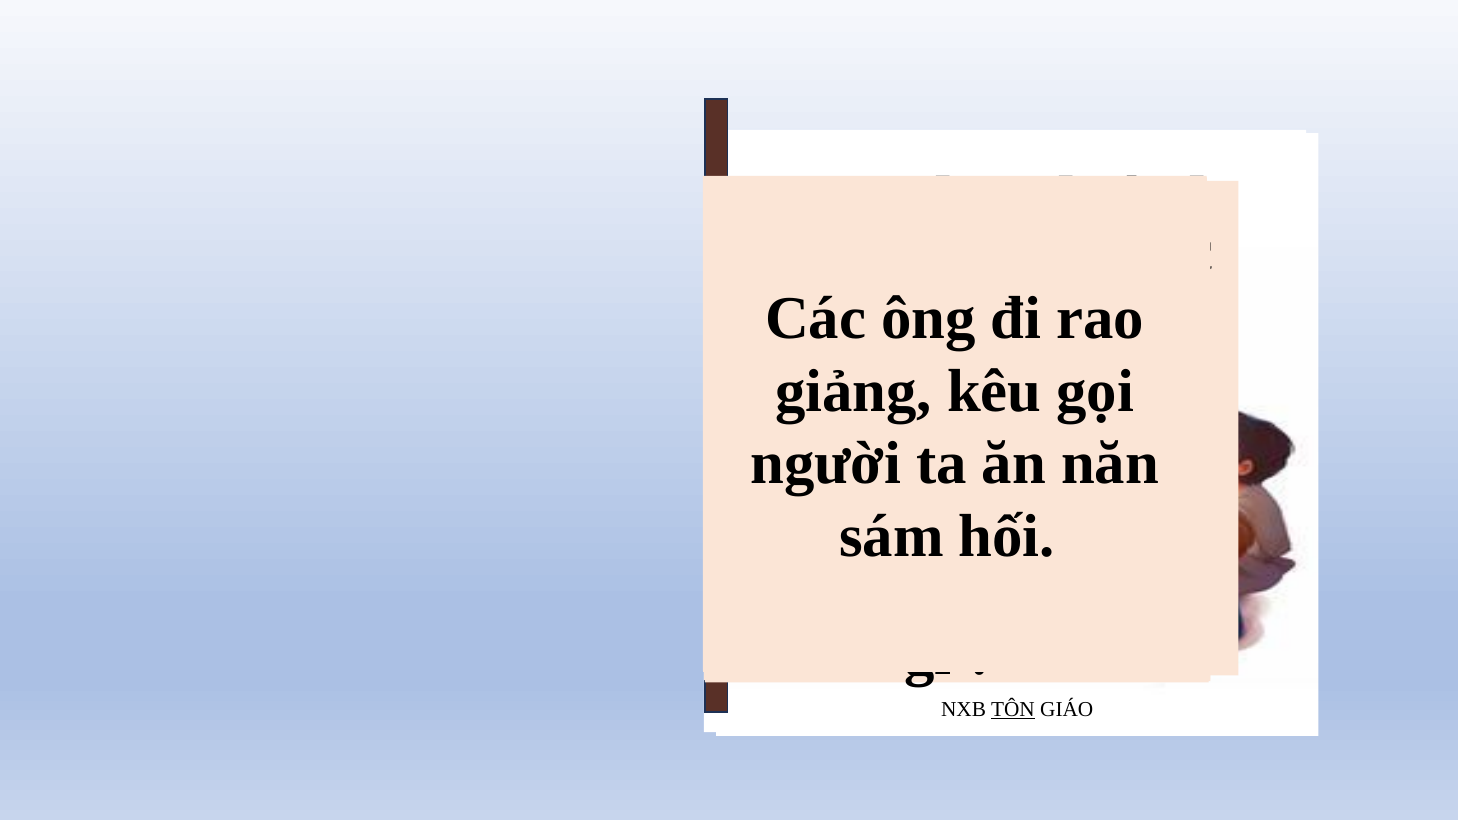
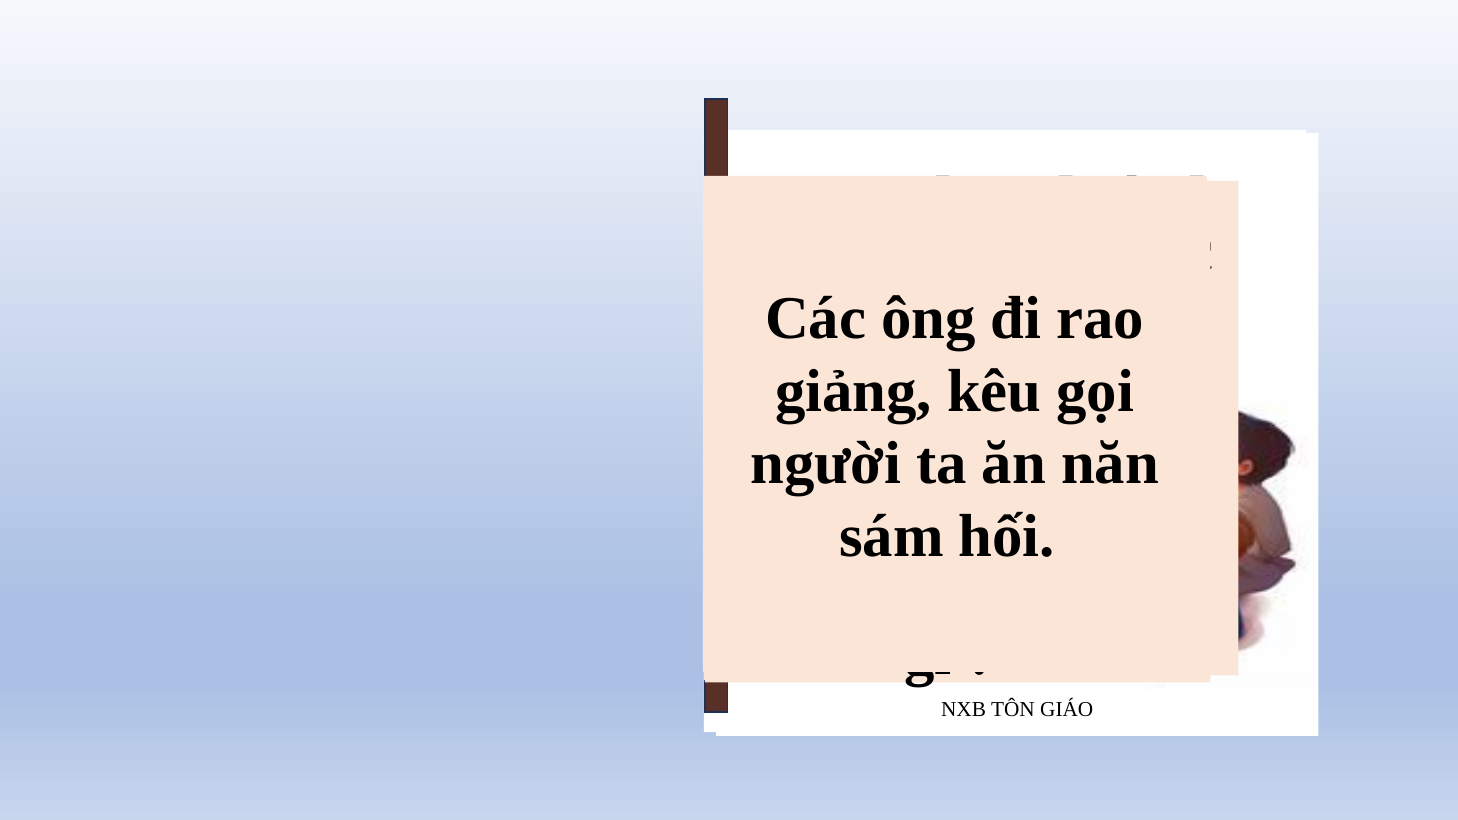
TÔN underline: present -> none
